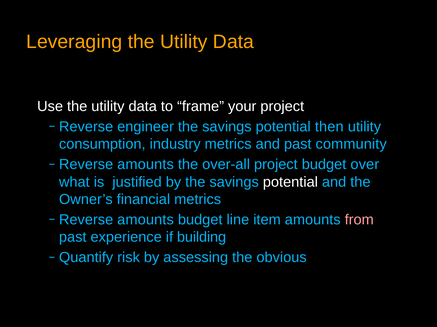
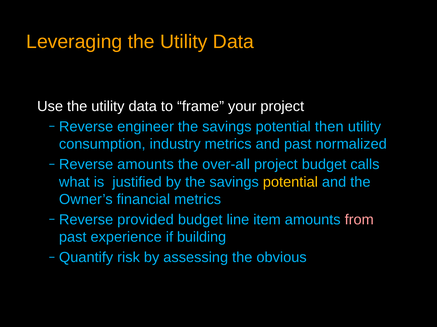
community: community -> normalized
over: over -> calls
potential at (290, 182) colour: white -> yellow
amounts at (146, 220): amounts -> provided
